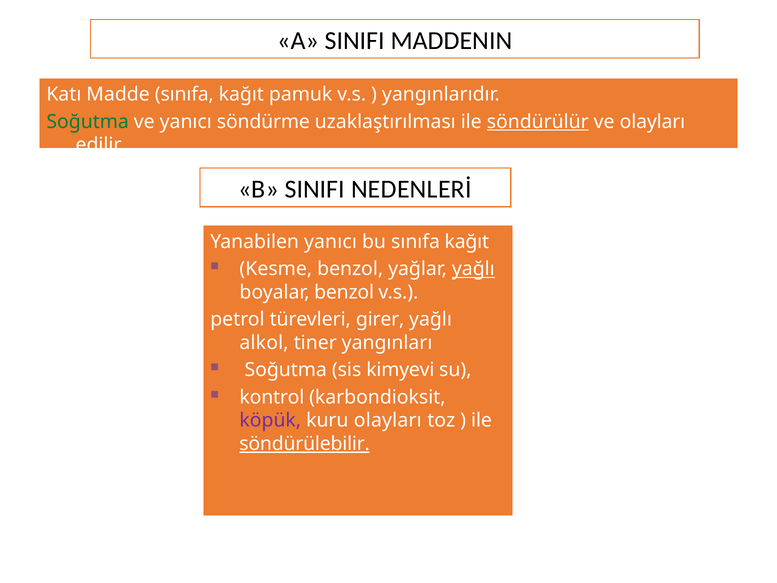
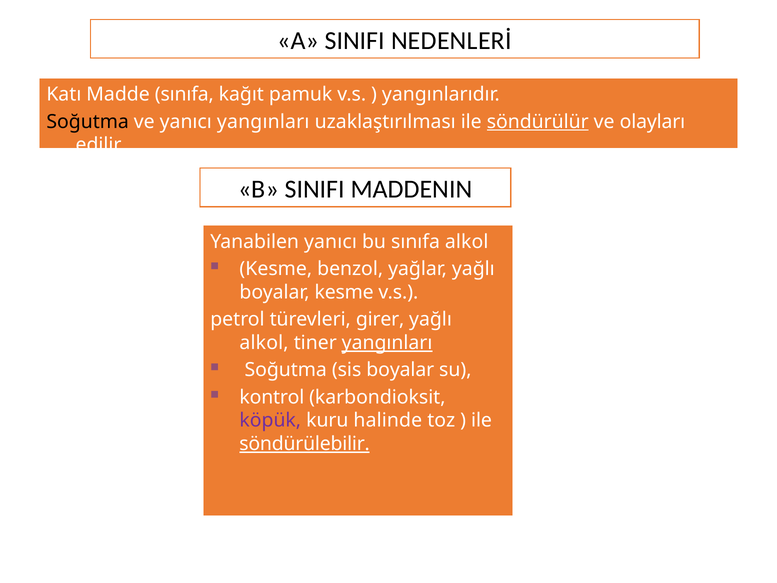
MADDENIN: MADDENIN -> NEDENLERİ
Soğutma at (88, 122) colour: green -> black
yanıcı söndürme: söndürme -> yangınları
NEDENLERİ: NEDENLERİ -> MADDENIN
bu sınıfa kağıt: kağıt -> alkol
yağlı at (473, 269) underline: present -> none
boyalar benzol: benzol -> kesme
yangınları at (387, 343) underline: none -> present
sis kimyevi: kimyevi -> boyalar
kuru olayları: olayları -> halinde
